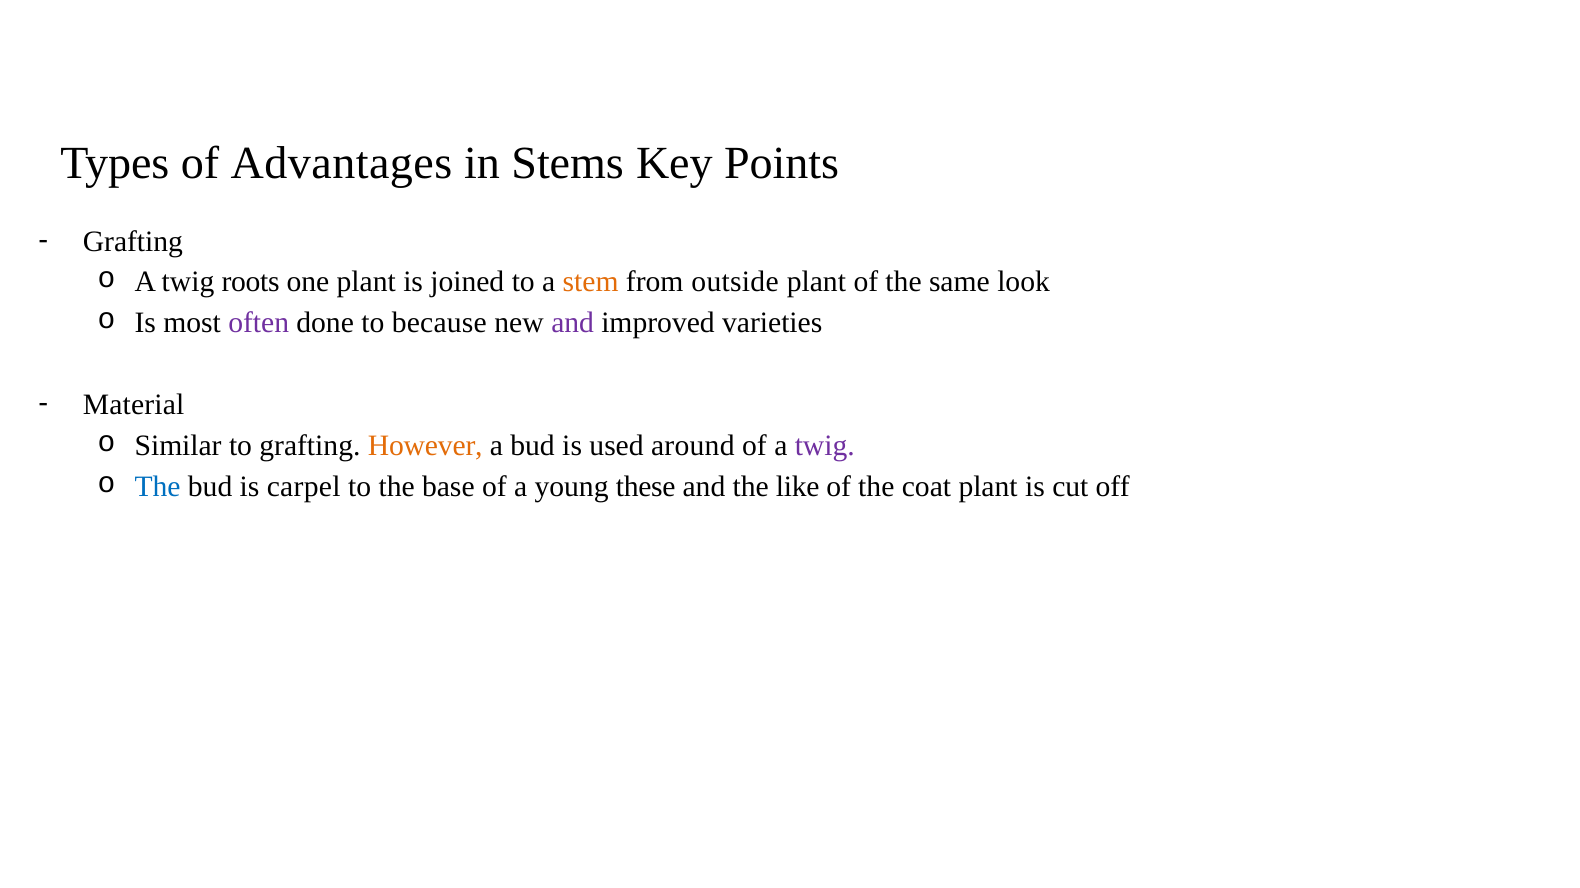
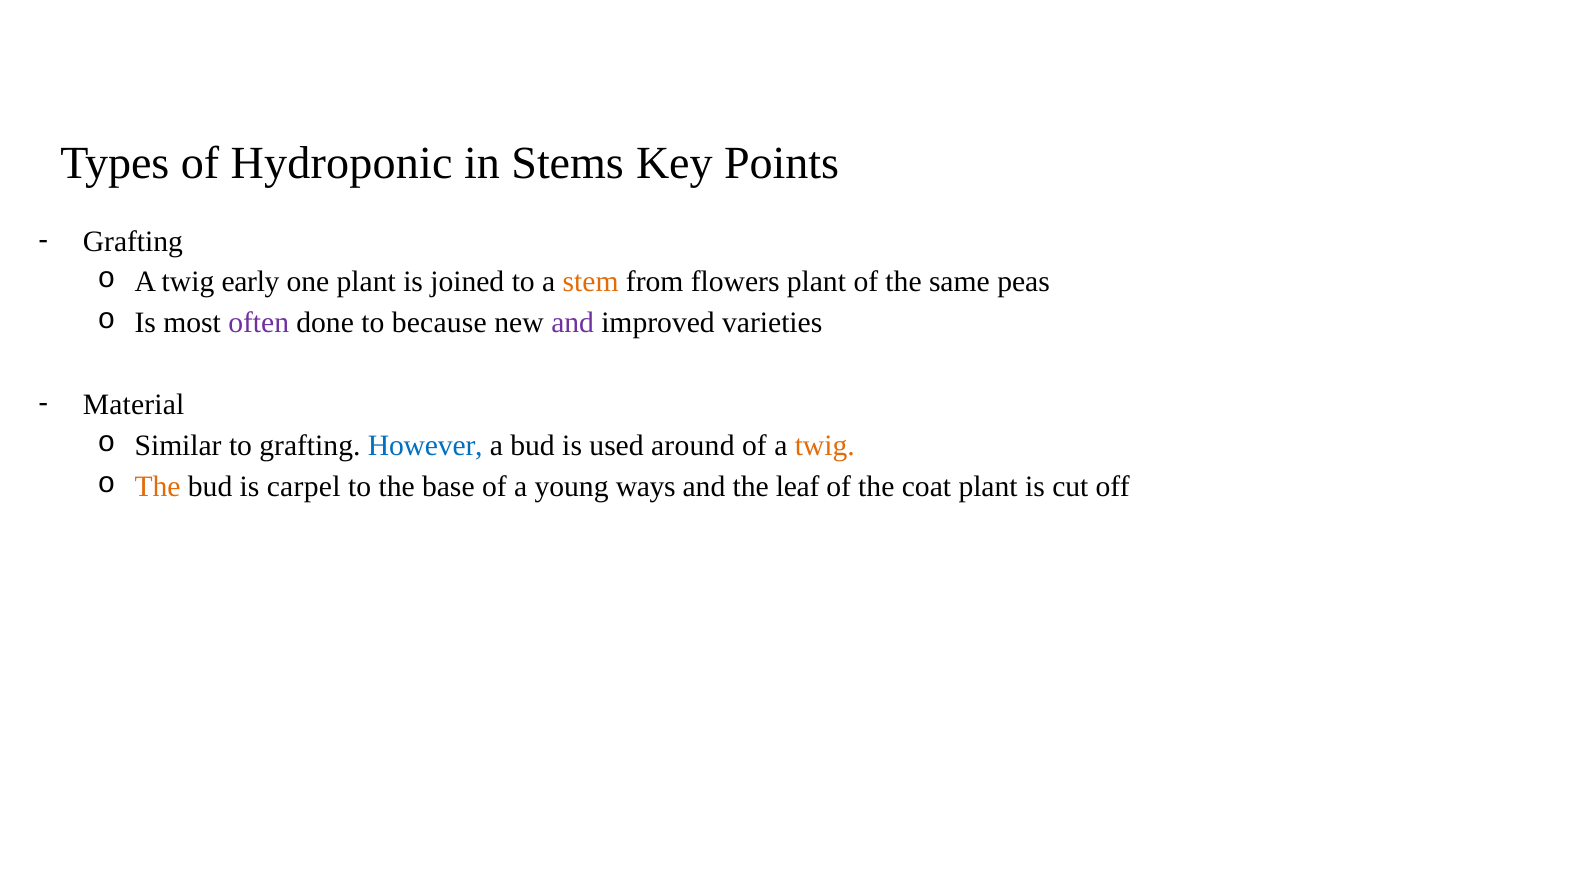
Advantages: Advantages -> Hydroponic
roots: roots -> early
outside: outside -> flowers
look: look -> peas
However colour: orange -> blue
twig at (825, 446) colour: purple -> orange
The at (158, 487) colour: blue -> orange
these: these -> ways
like: like -> leaf
